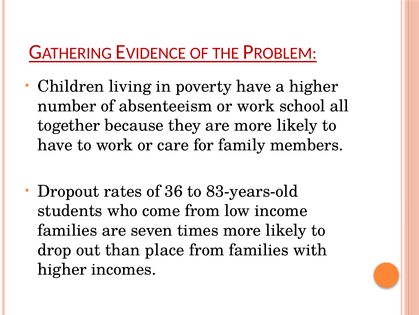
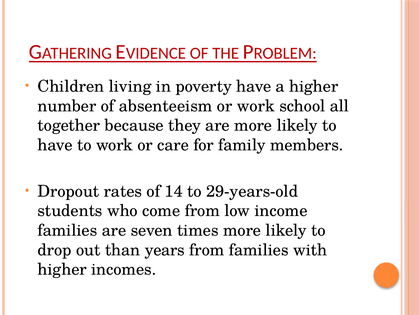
36: 36 -> 14
83-years-old: 83-years-old -> 29-years-old
place: place -> years
